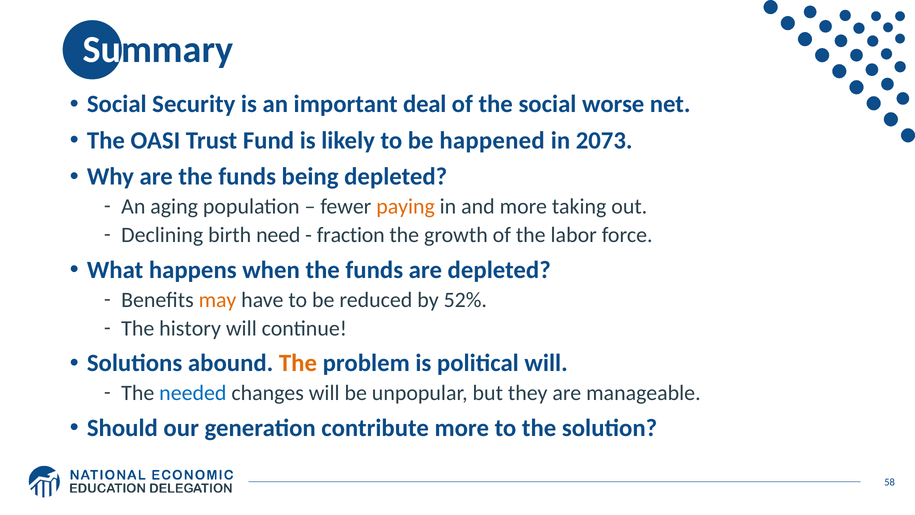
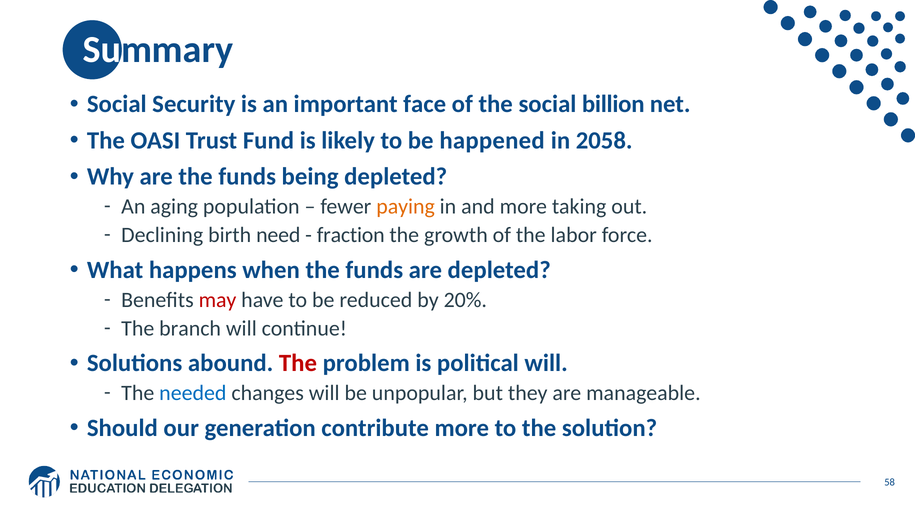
deal: deal -> face
worse: worse -> billion
2073: 2073 -> 2058
may colour: orange -> red
52%: 52% -> 20%
history: history -> branch
The at (298, 363) colour: orange -> red
